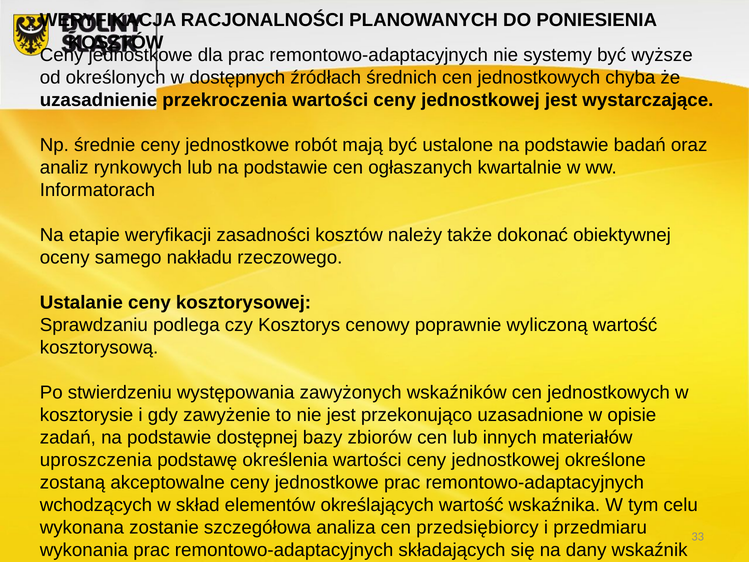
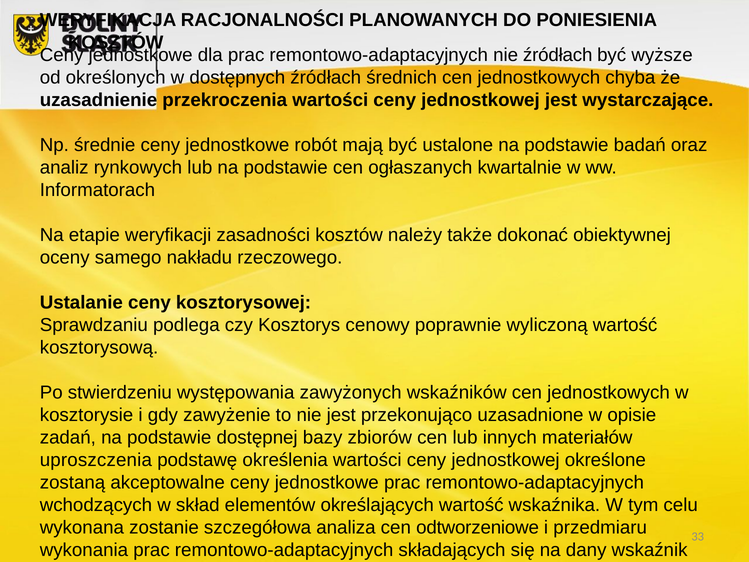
nie systemy: systemy -> źródłach
przedsiębiorcy: przedsiębiorcy -> odtworzeniowe
